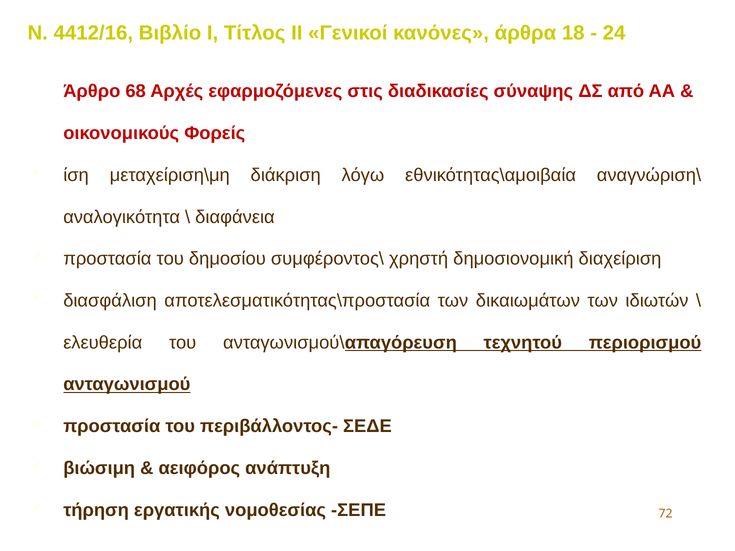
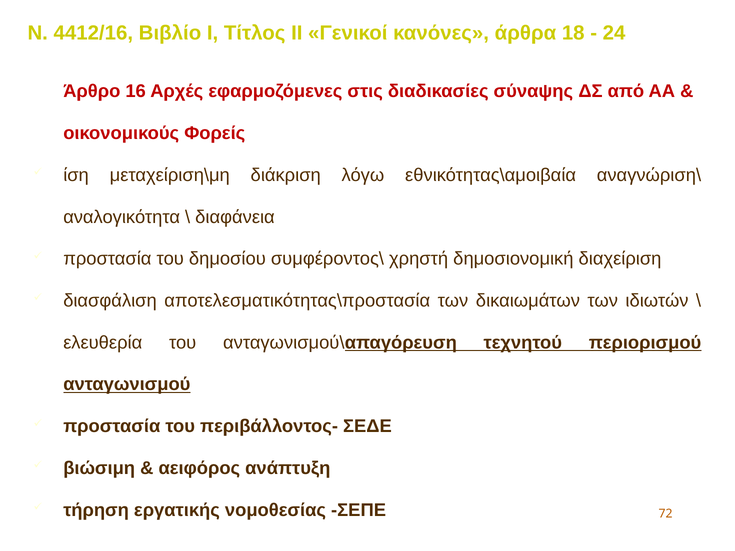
68: 68 -> 16
